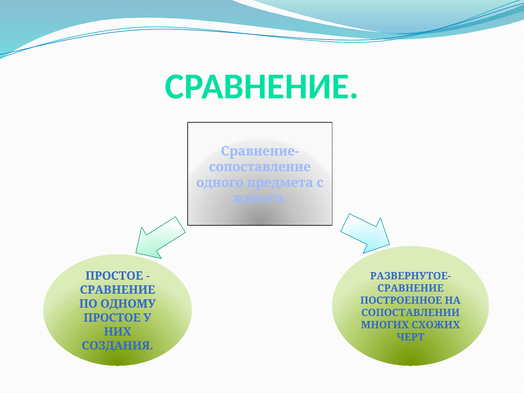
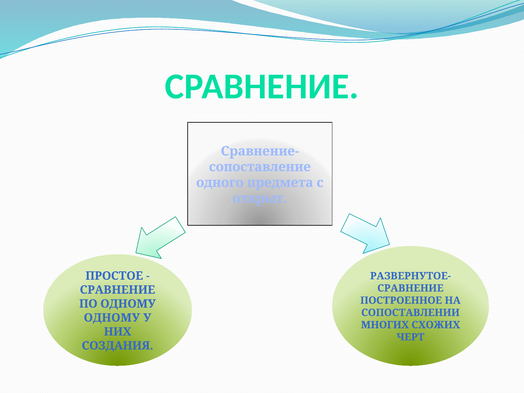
живого: живого -> открыт
ПРОСТОЕ at (112, 318): ПРОСТОЕ -> ОДНОМУ
